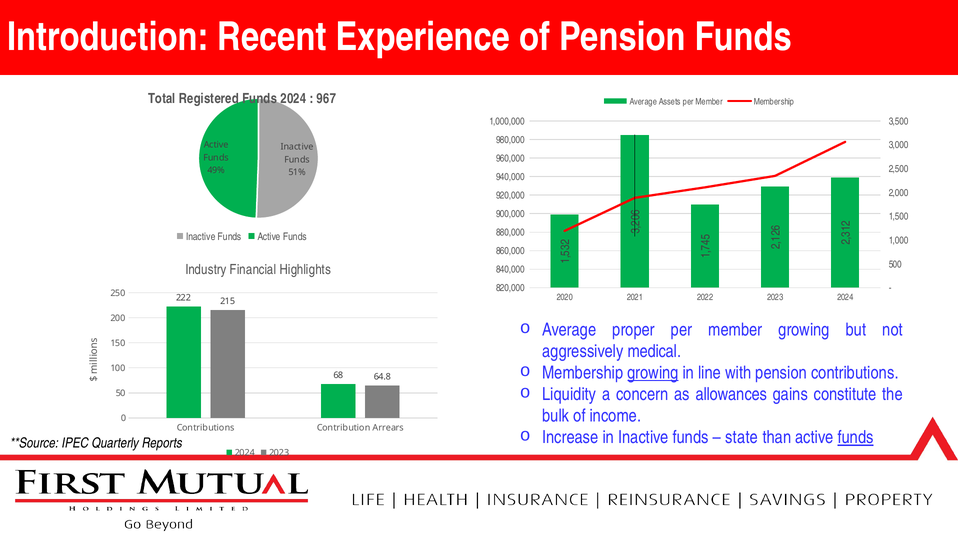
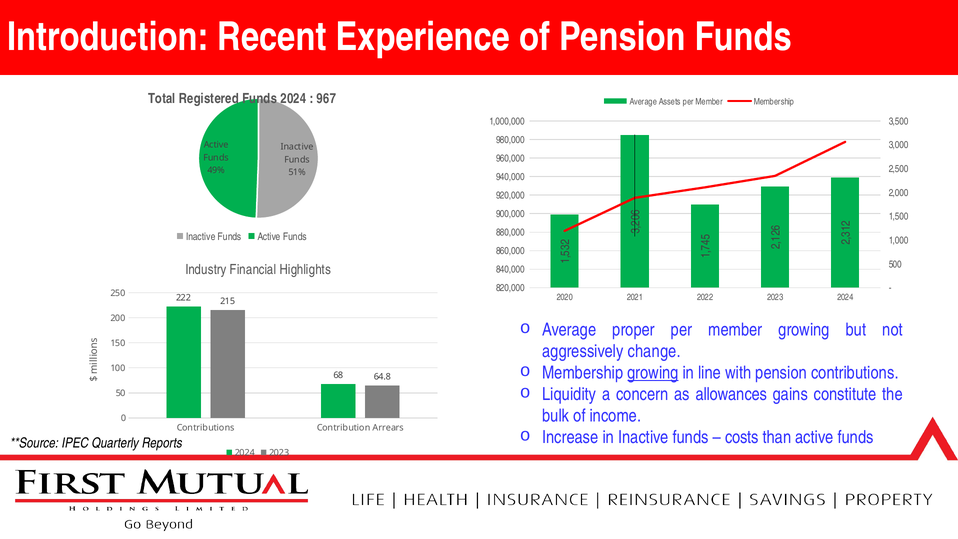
medical: medical -> change
state: state -> costs
funds at (856, 437) underline: present -> none
